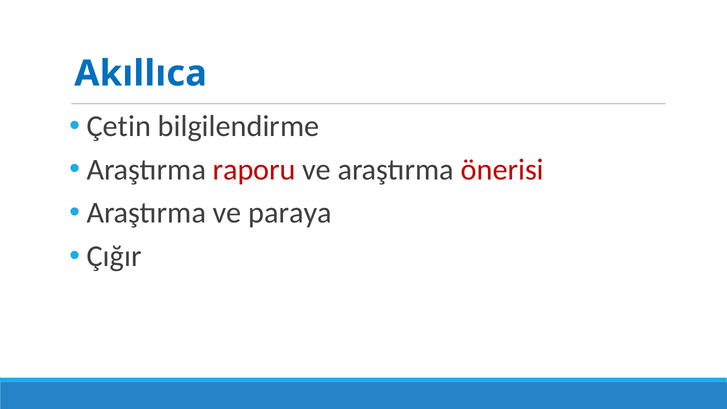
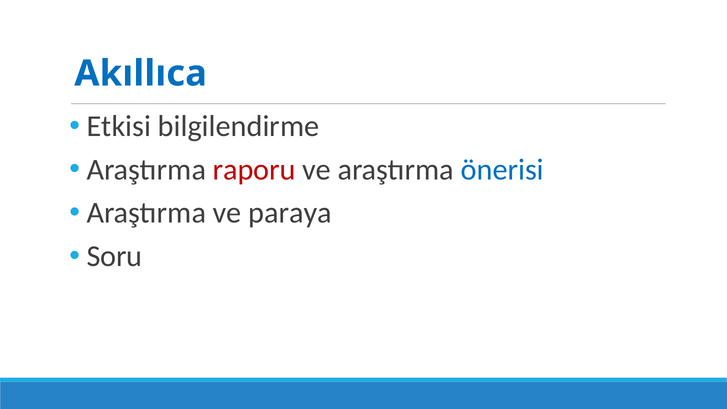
Çetin: Çetin -> Etkisi
önerisi colour: red -> blue
Çığır: Çığır -> Soru
